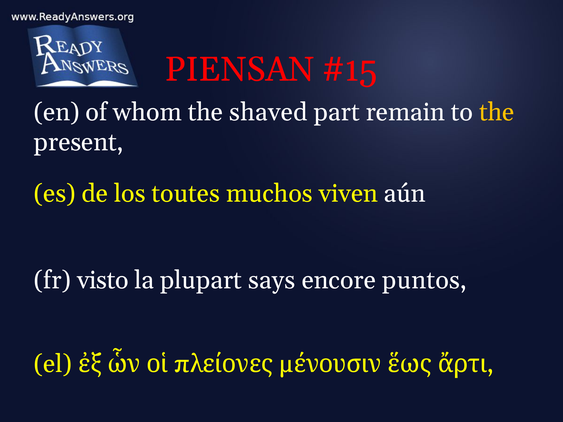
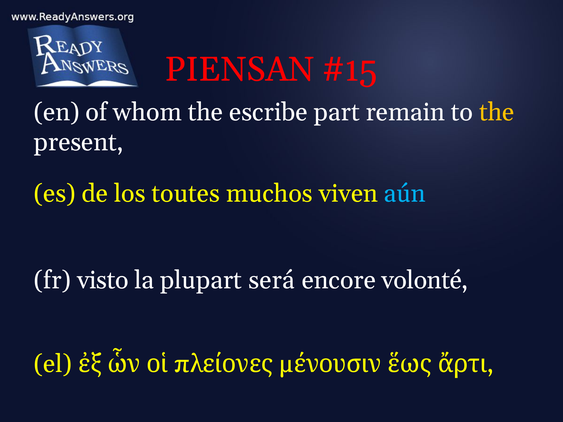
shaved: shaved -> escribe
aún colour: white -> light blue
says: says -> será
puntos: puntos -> volonté
